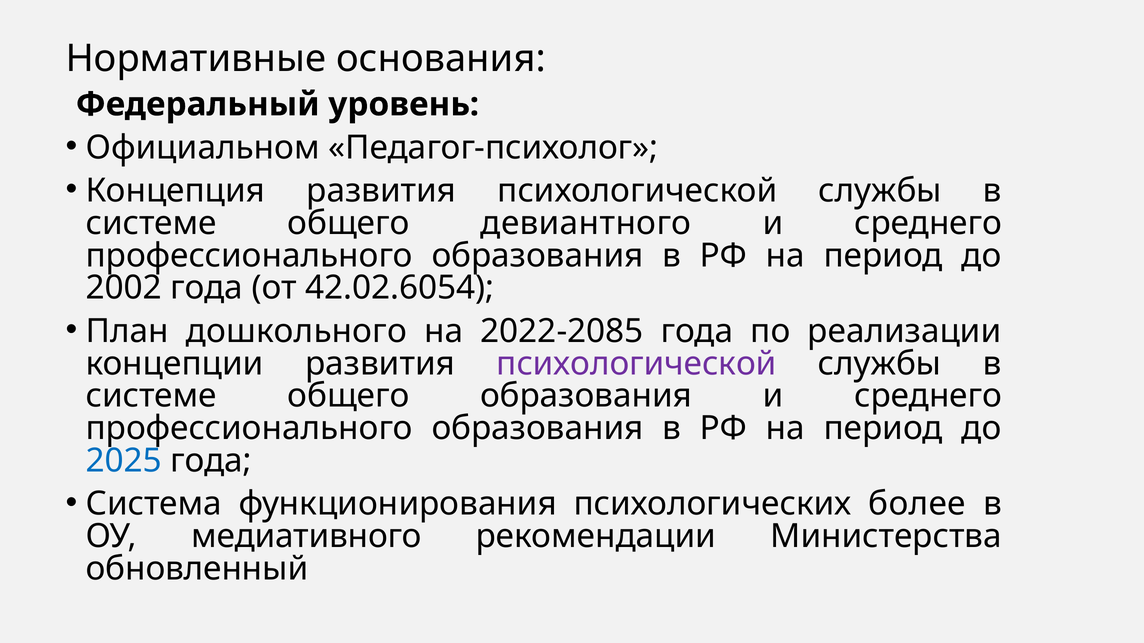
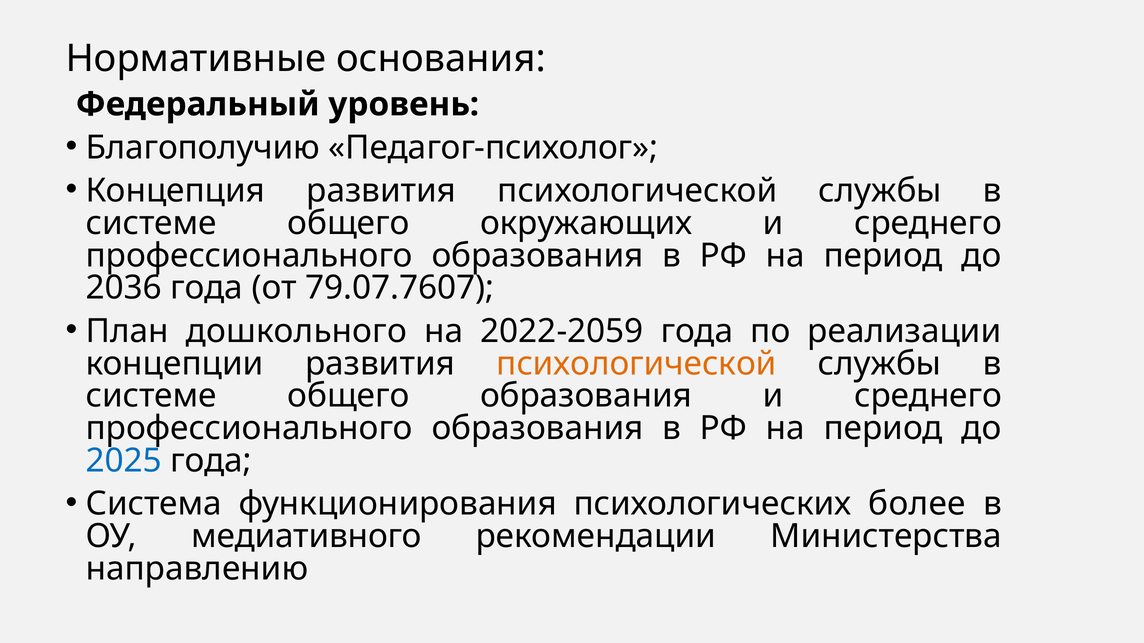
Официальном: Официальном -> Благополучию
девиантного: девиантного -> окружающих
2002: 2002 -> 2036
42.02.6054: 42.02.6054 -> 79.07.7607
2022-2085: 2022-2085 -> 2022-2059
психологической at (636, 364) colour: purple -> orange
обновленный: обновленный -> направлению
